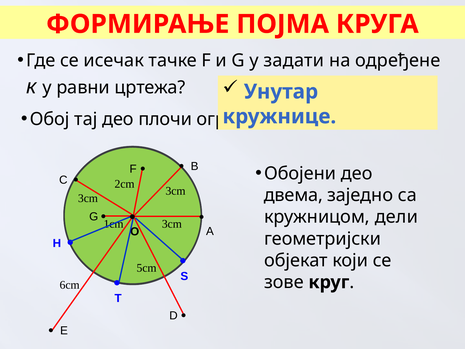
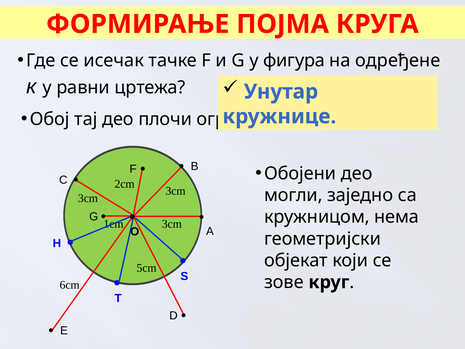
задати: задати -> фигура
двема: двема -> могли
дели: дели -> нема
